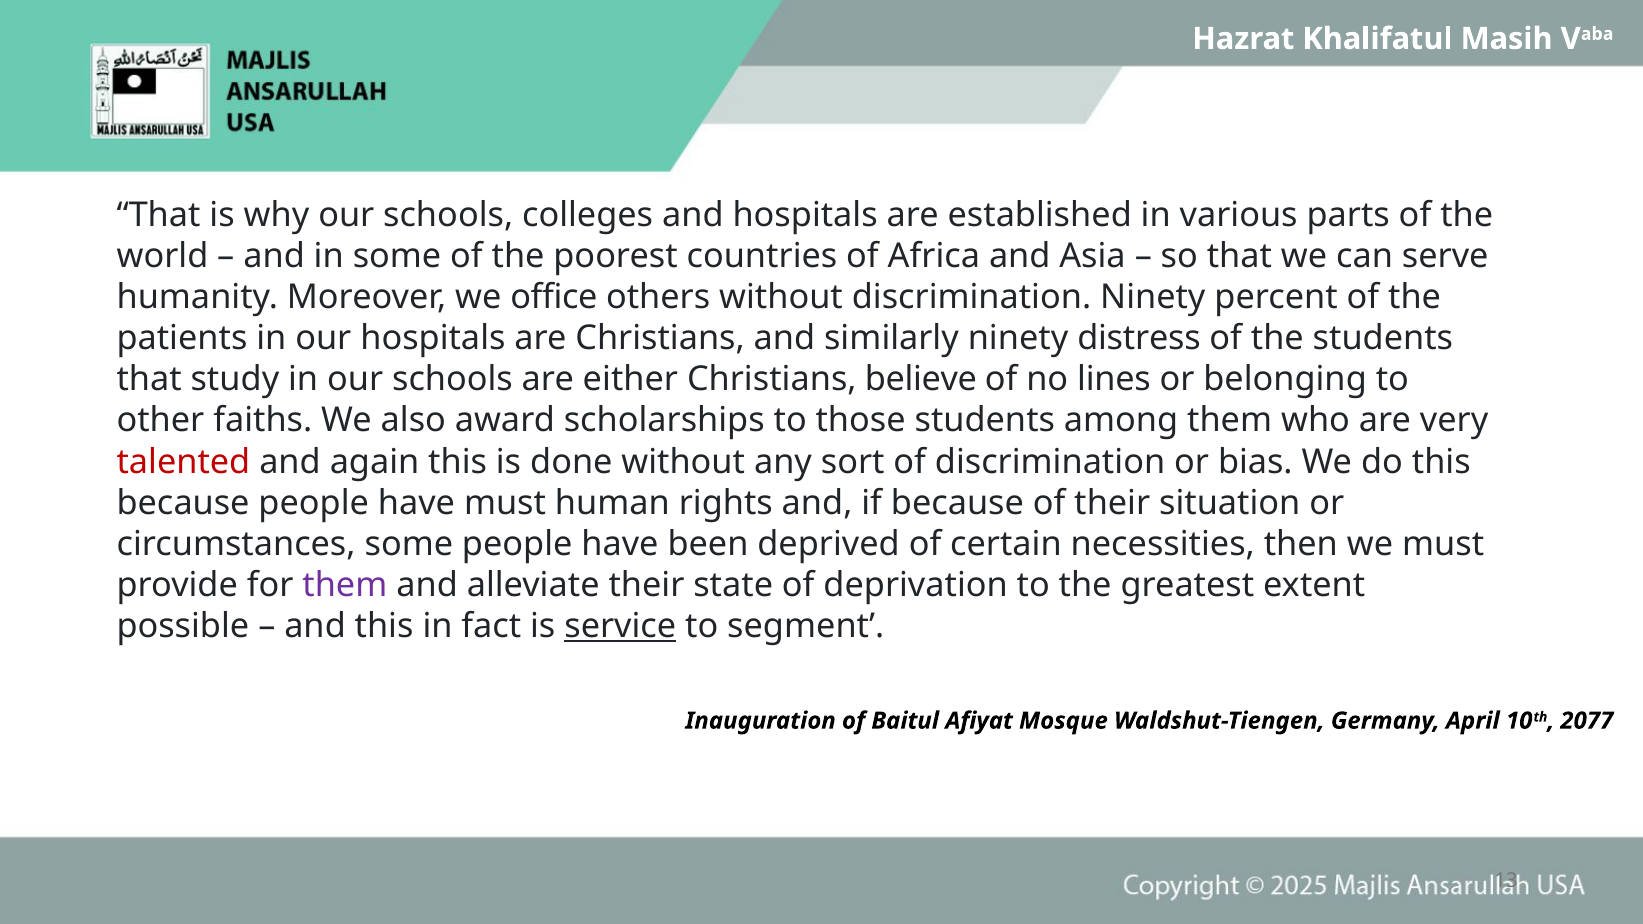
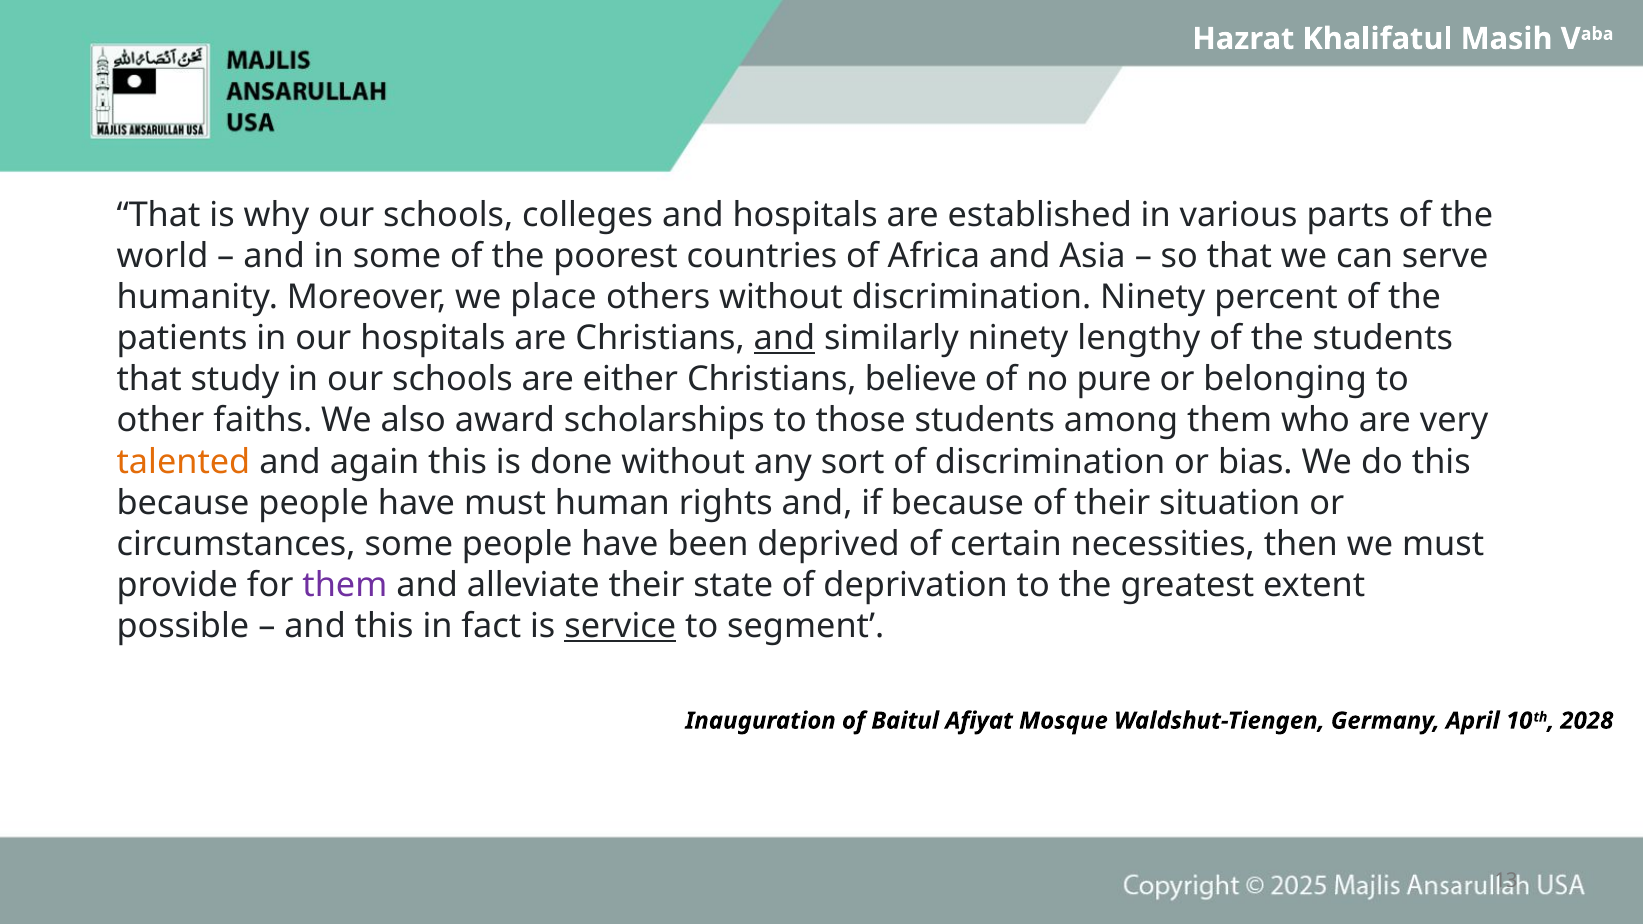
office: office -> place
and at (784, 339) underline: none -> present
distress: distress -> lengthy
lines: lines -> pure
talented colour: red -> orange
2077: 2077 -> 2028
